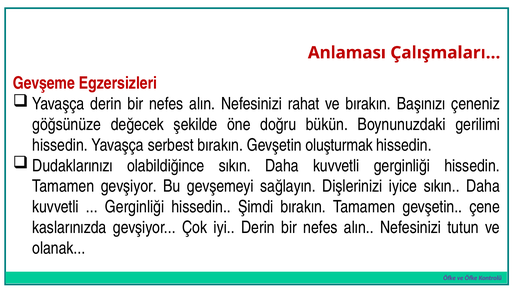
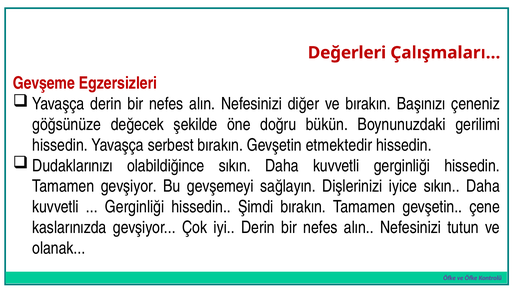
Anlaması: Anlaması -> Değerleri
rahat: rahat -> diğer
oluşturmak: oluşturmak -> etmektedir
